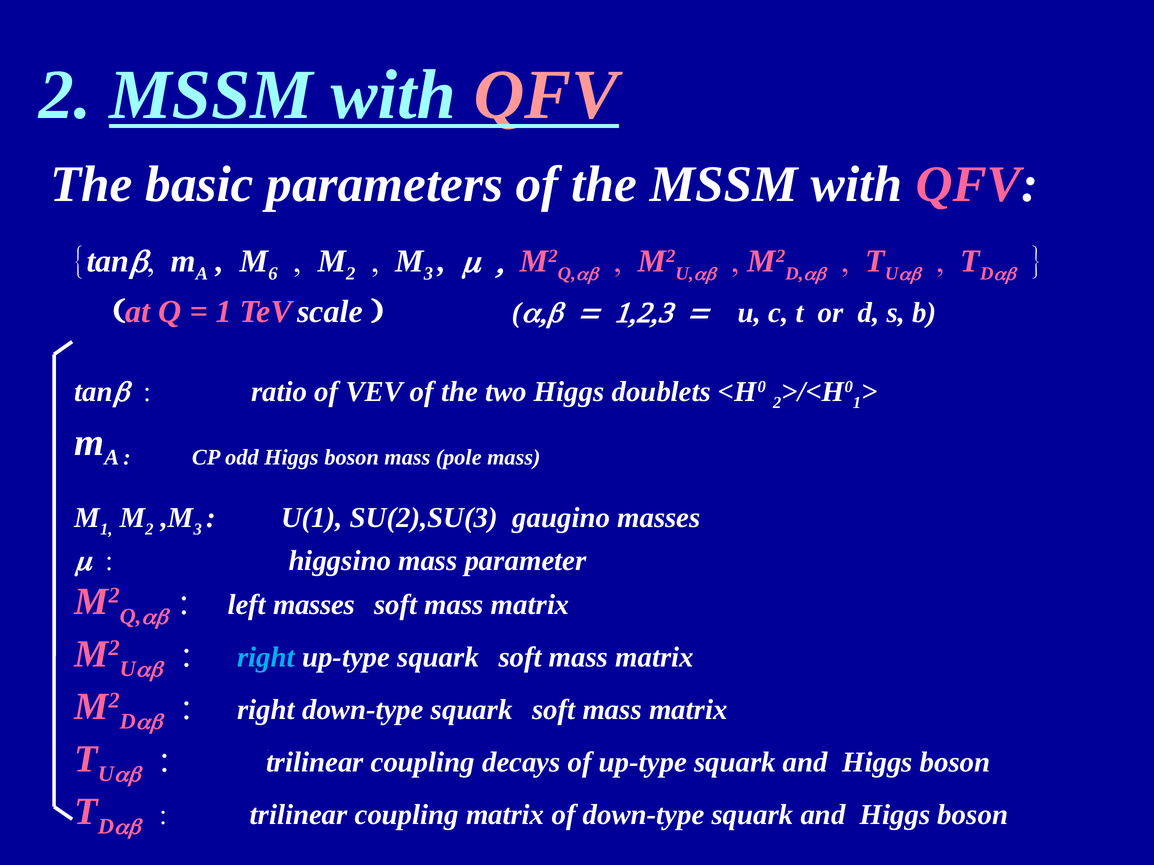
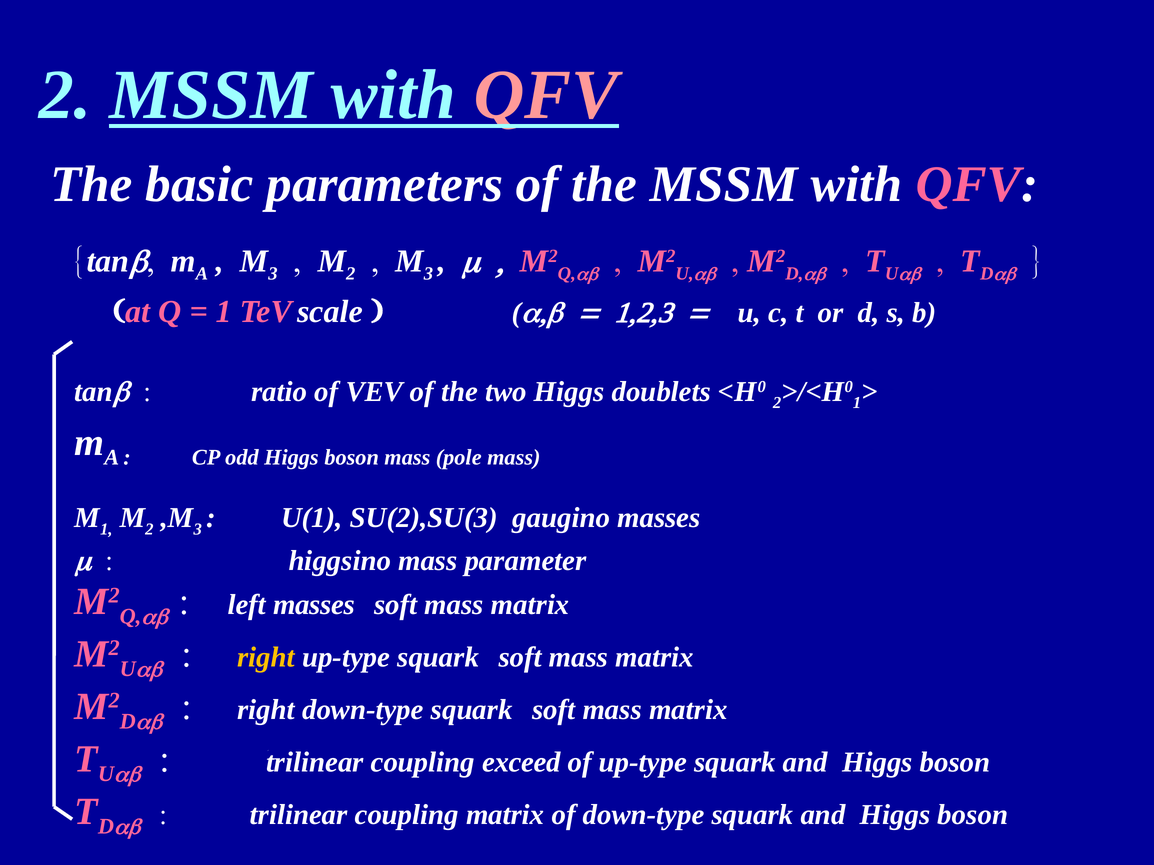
6 at (273, 274): 6 -> 3
right at (266, 658) colour: light blue -> yellow
decays: decays -> exceed
